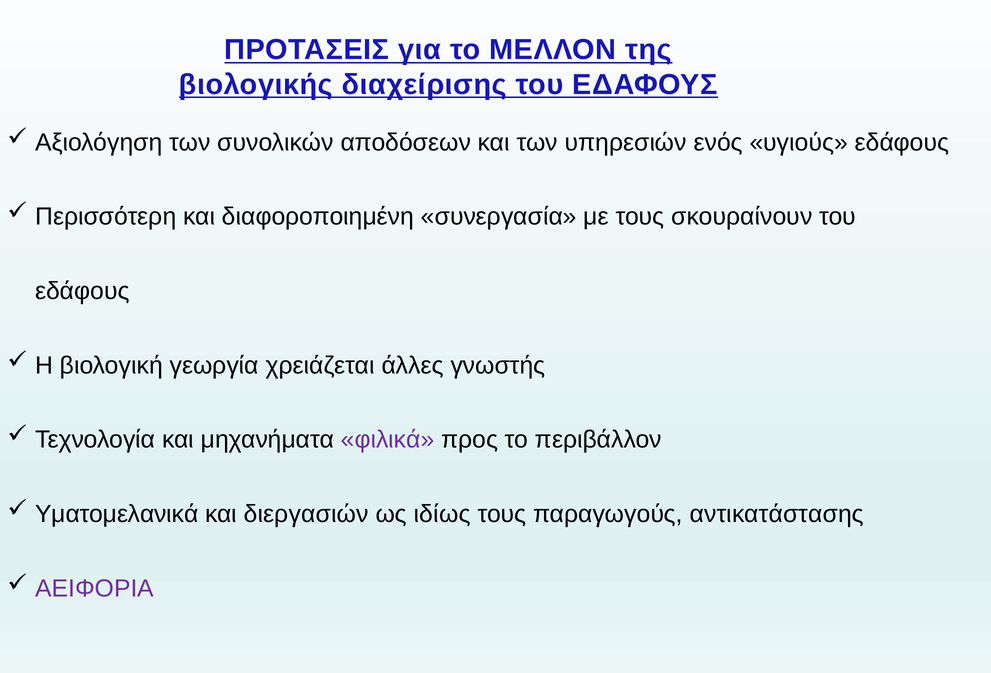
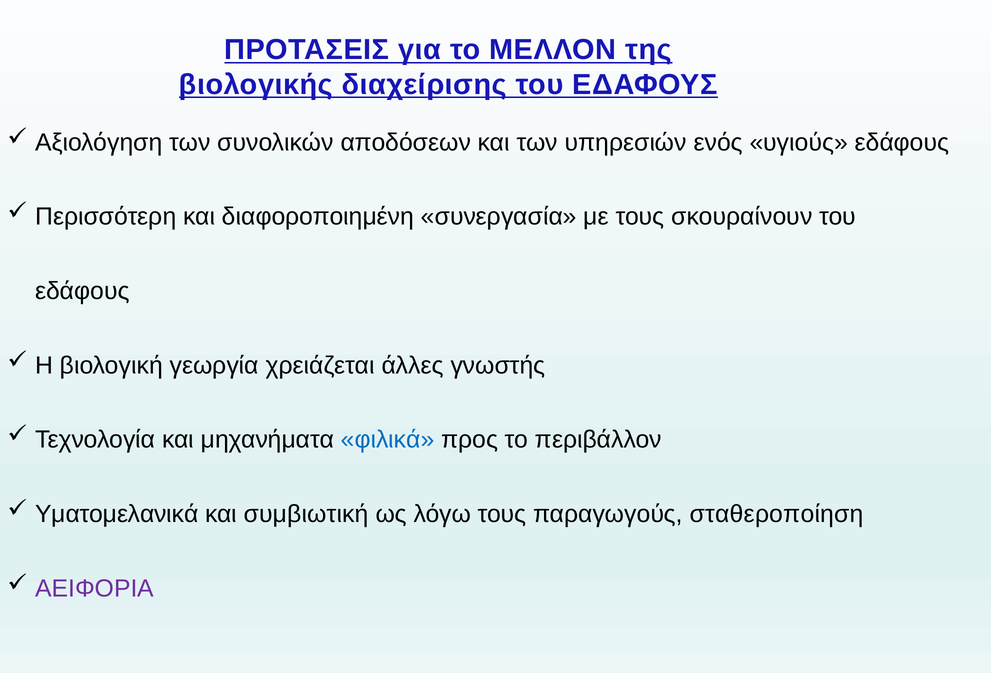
φιλικά colour: purple -> blue
διεργασιών: διεργασιών -> συμβιωτική
ιδίως: ιδίως -> λόγω
αντικατάστασης: αντικατάστασης -> σταθεροποίηση
